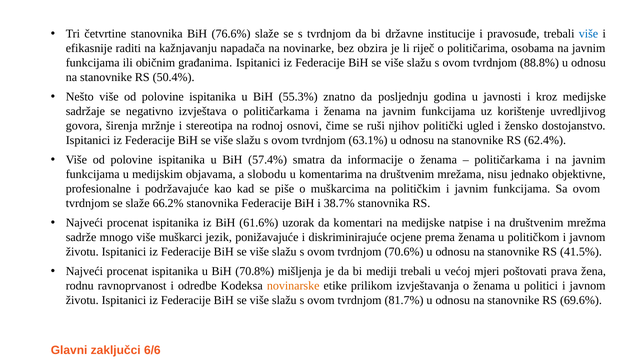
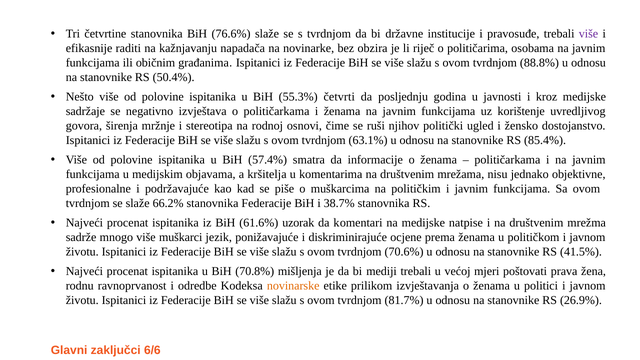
više at (589, 34) colour: blue -> purple
znatno: znatno -> četvrti
62.4%: 62.4% -> 85.4%
slobodu: slobodu -> kršitelja
69.6%: 69.6% -> 26.9%
